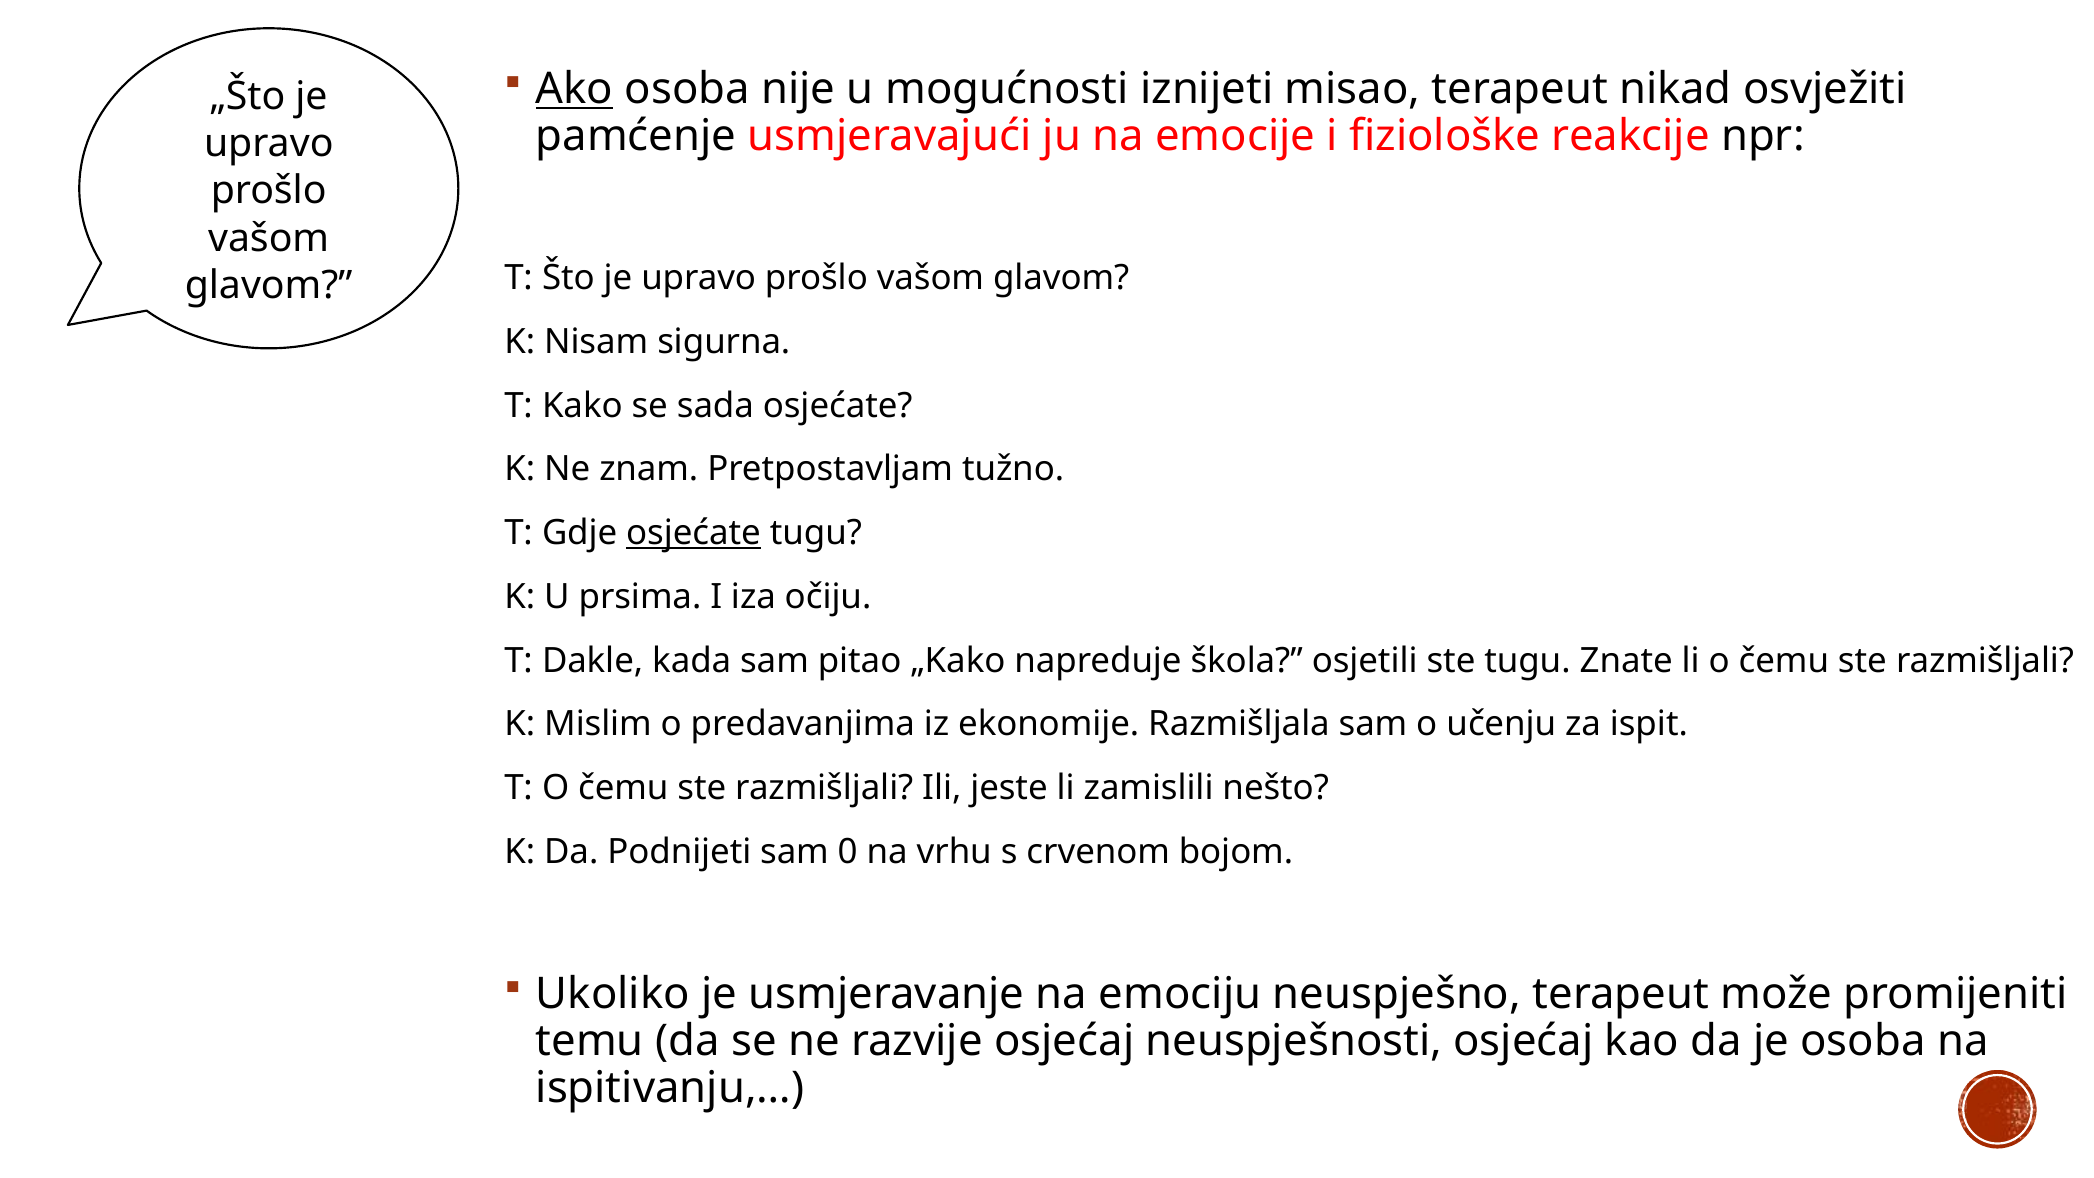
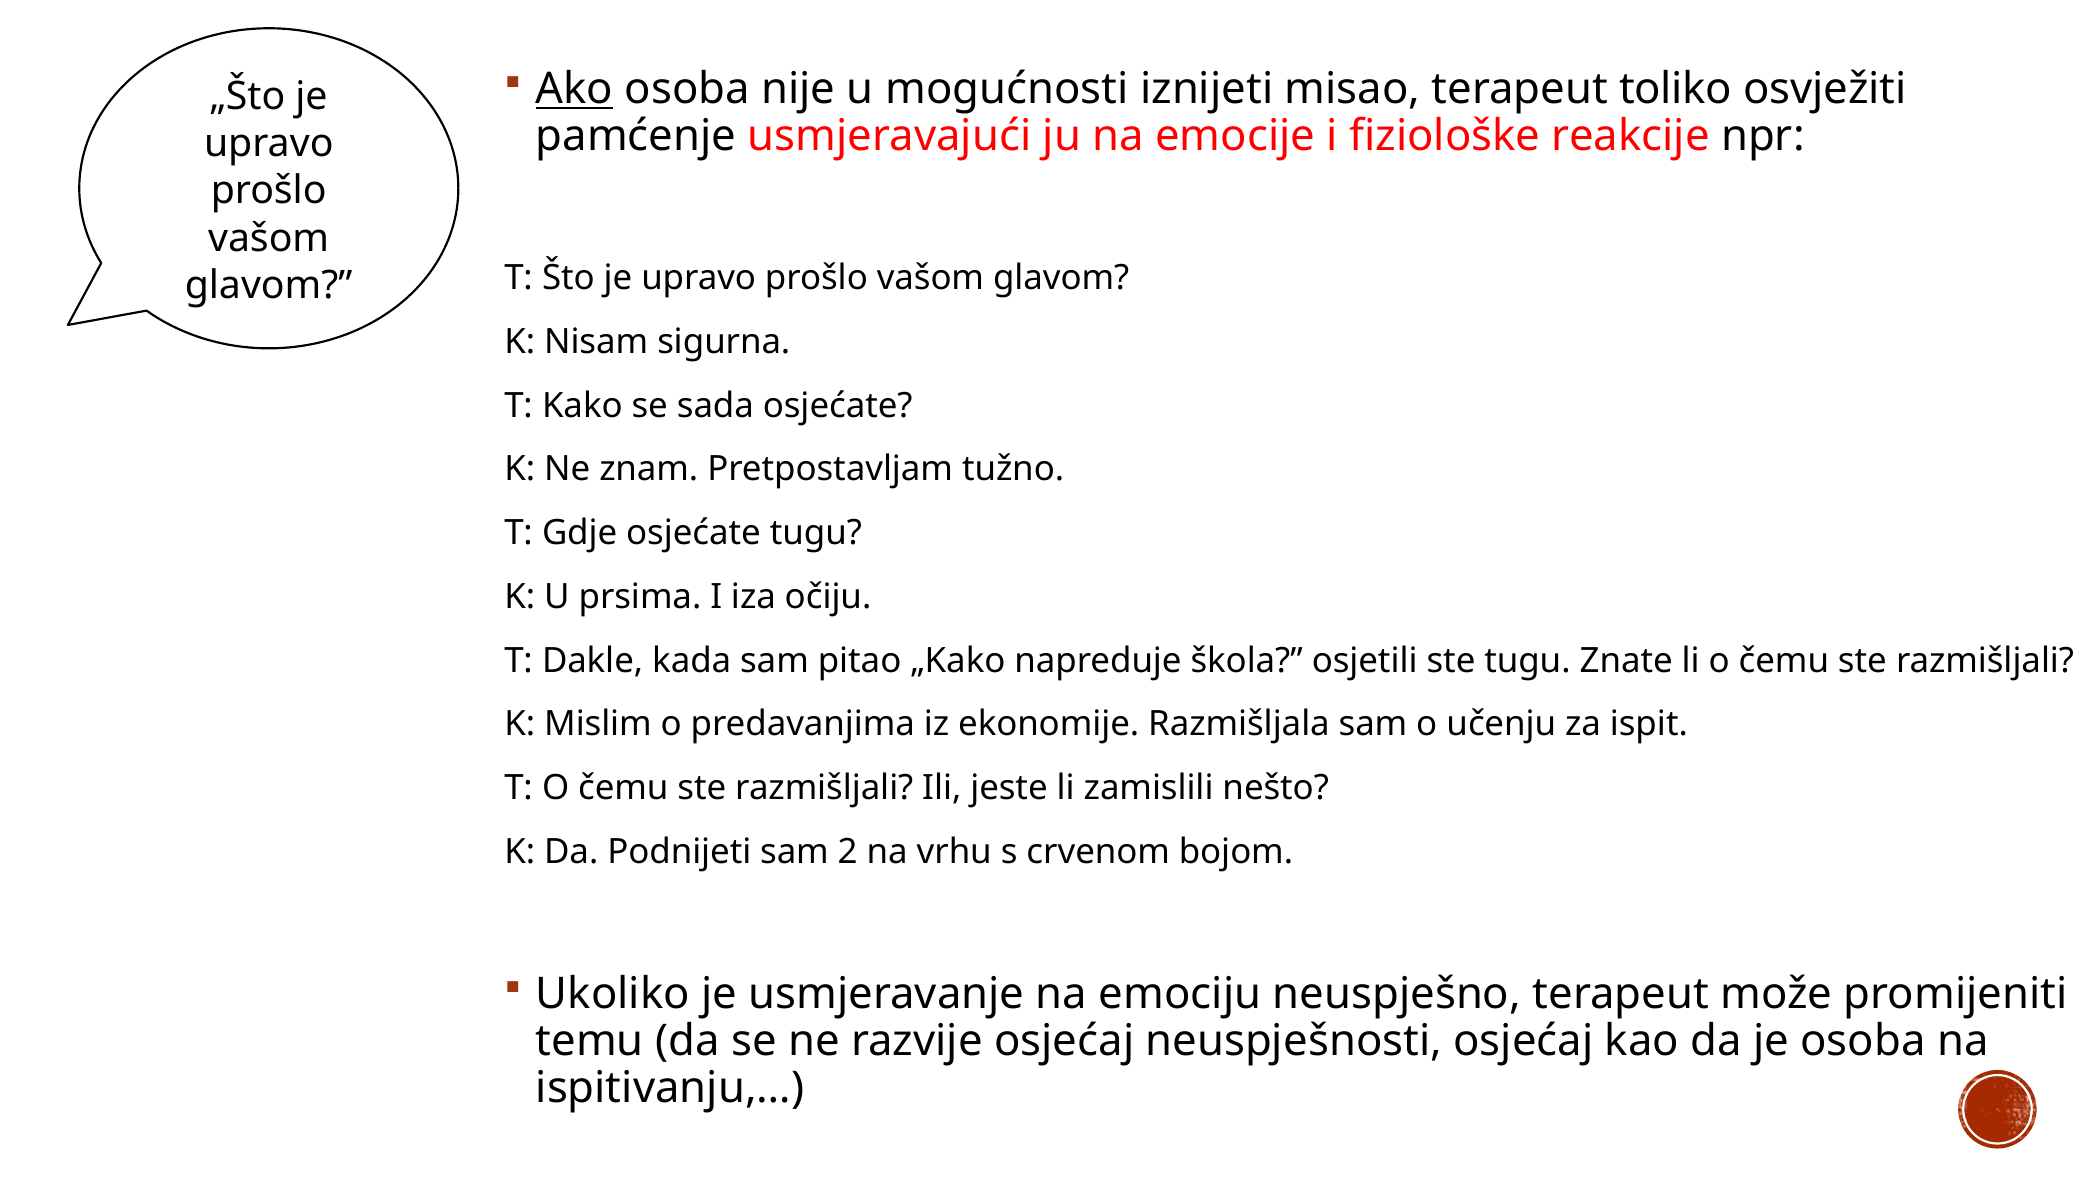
nikad: nikad -> toliko
osjećate at (694, 533) underline: present -> none
0: 0 -> 2
